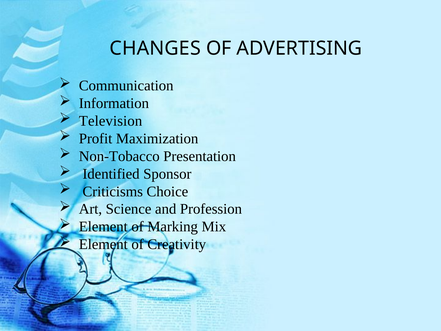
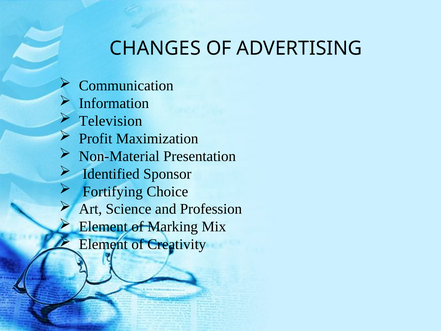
Non-Tobacco: Non-Tobacco -> Non-Material
Criticisms: Criticisms -> Fortifying
